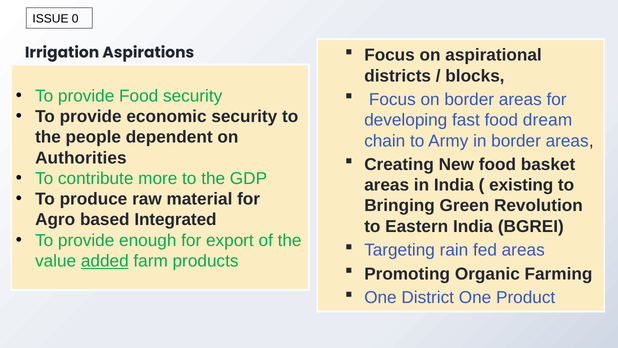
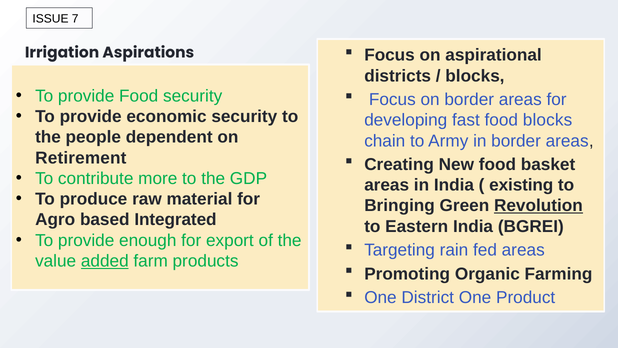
0: 0 -> 7
food dream: dream -> blocks
Authorities: Authorities -> Retirement
Revolution underline: none -> present
